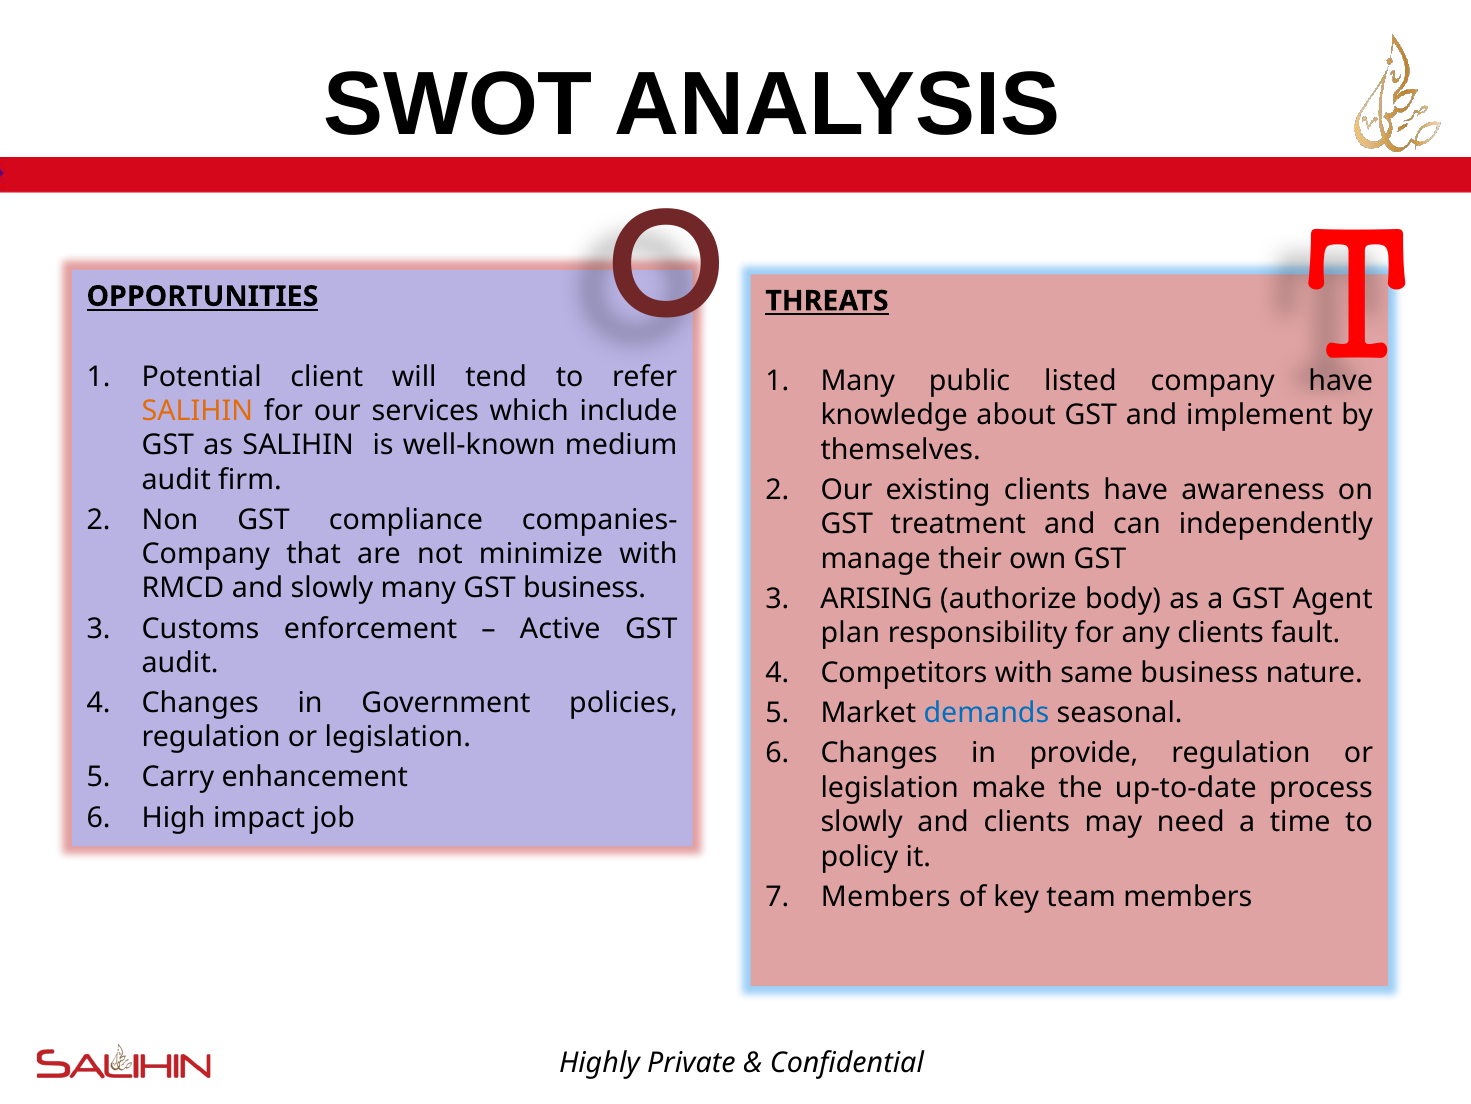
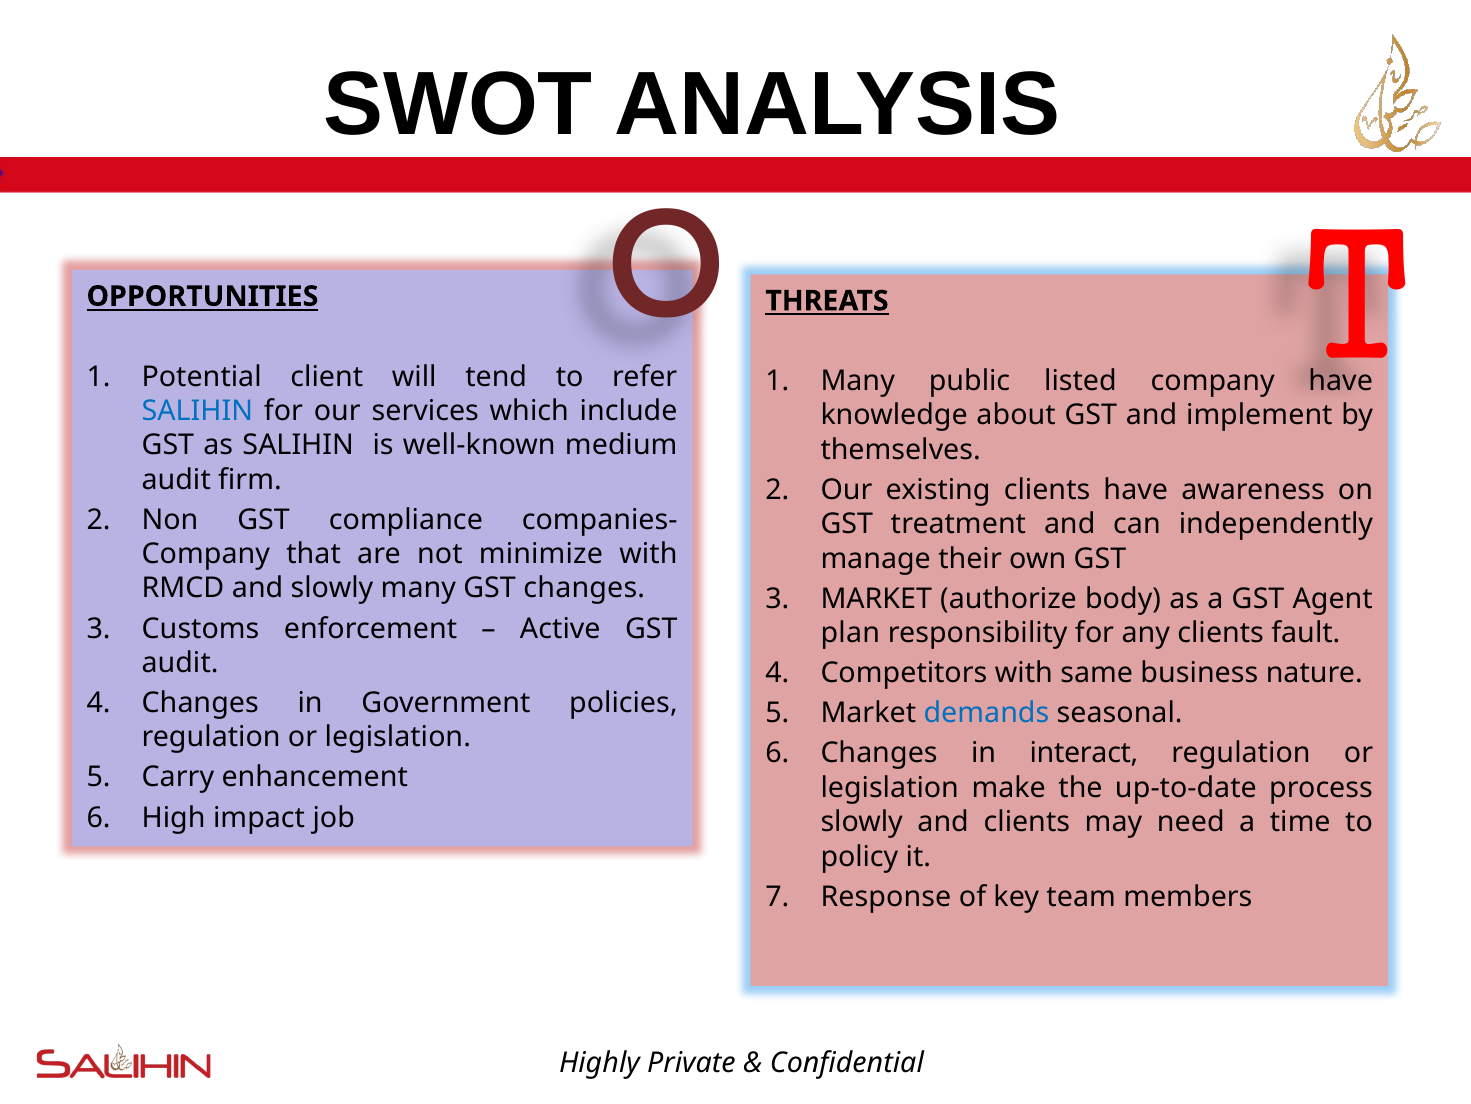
SALIHIN at (197, 411) colour: orange -> blue
GST business: business -> changes
ARISING at (876, 598): ARISING -> MARKET
provide: provide -> interact
Members at (886, 896): Members -> Response
